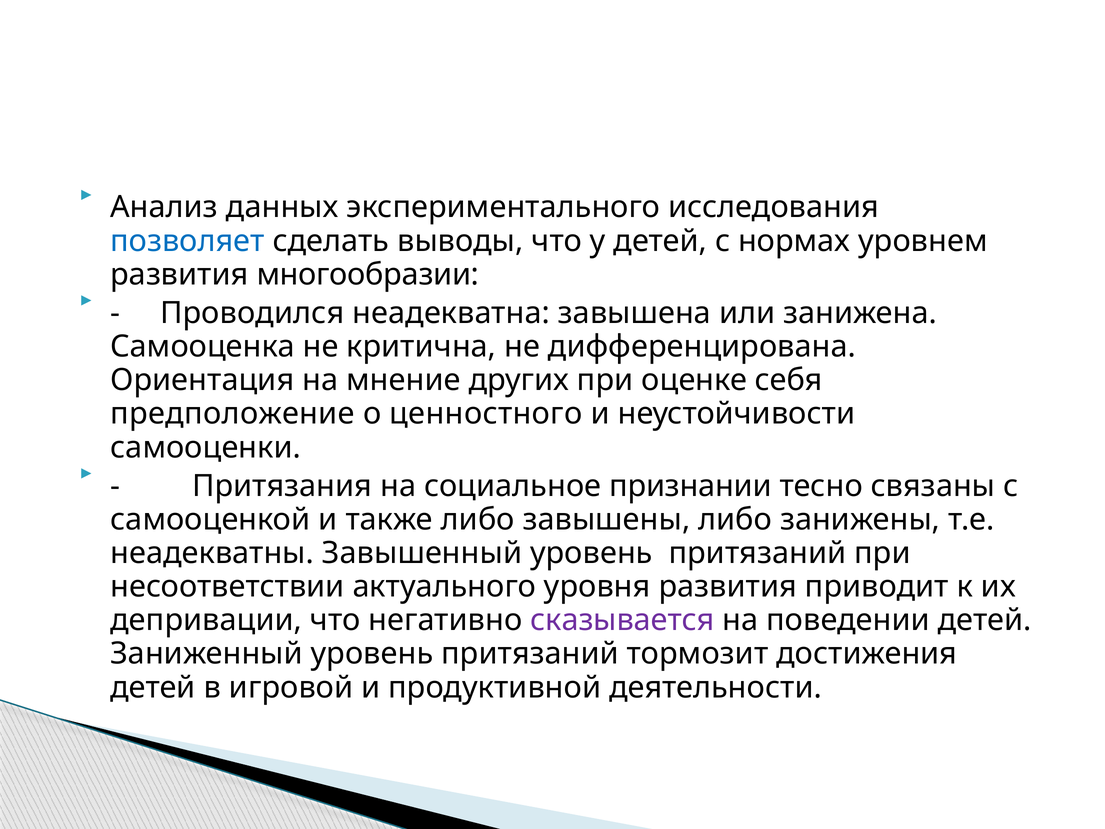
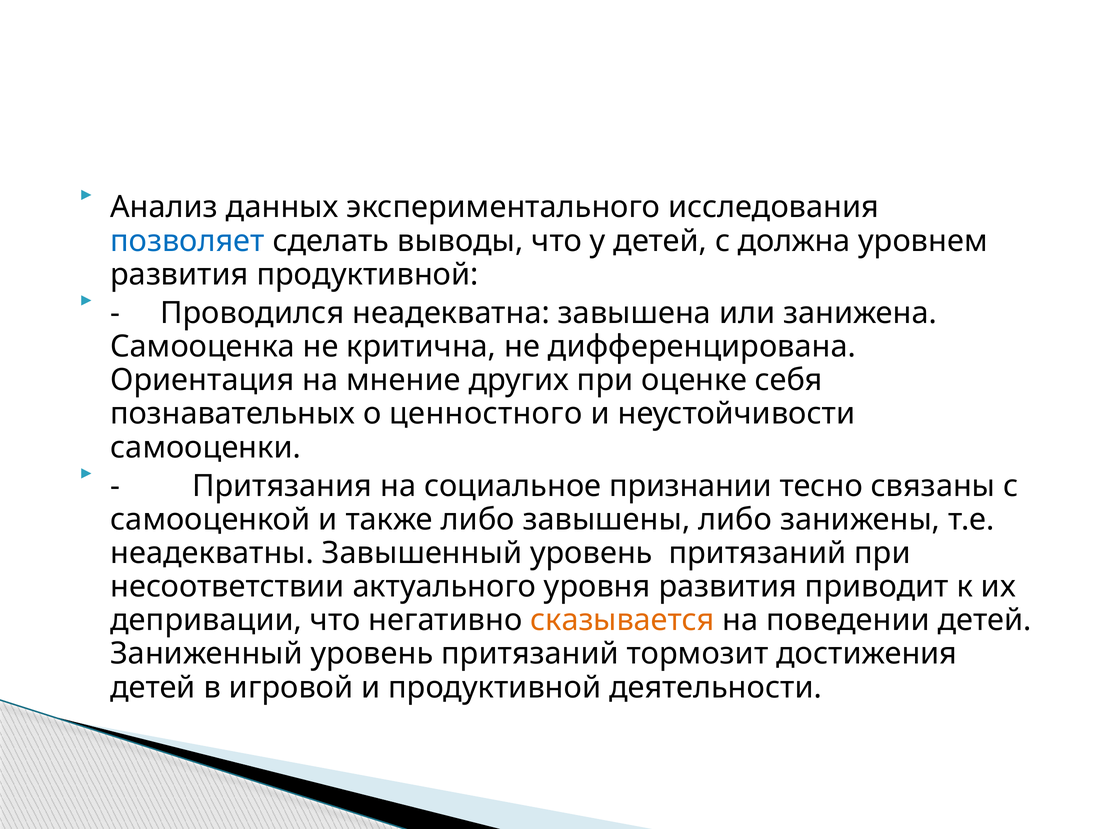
нормах: нормах -> должна
развития многообразии: многообразии -> продуктивной
предположение: предположение -> познавательных
сказывается colour: purple -> orange
